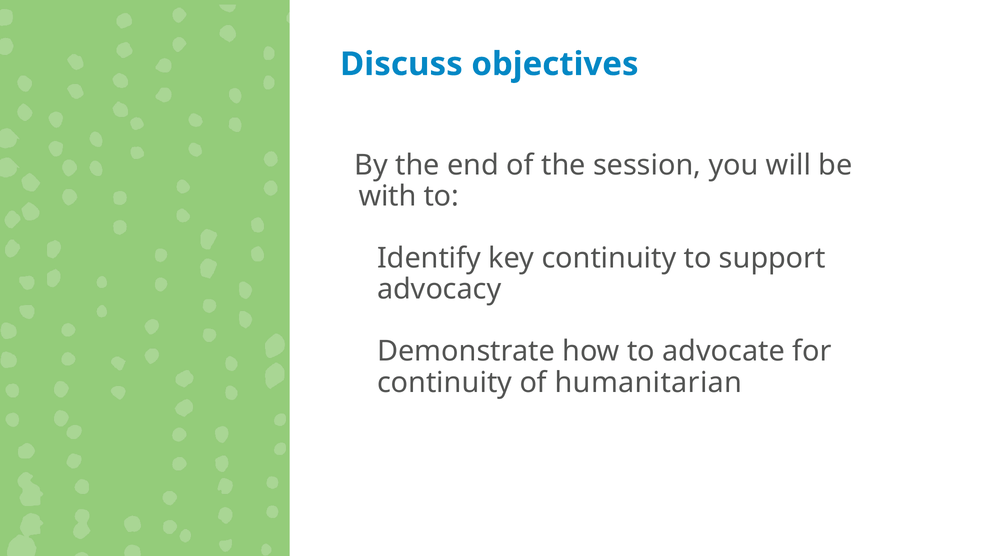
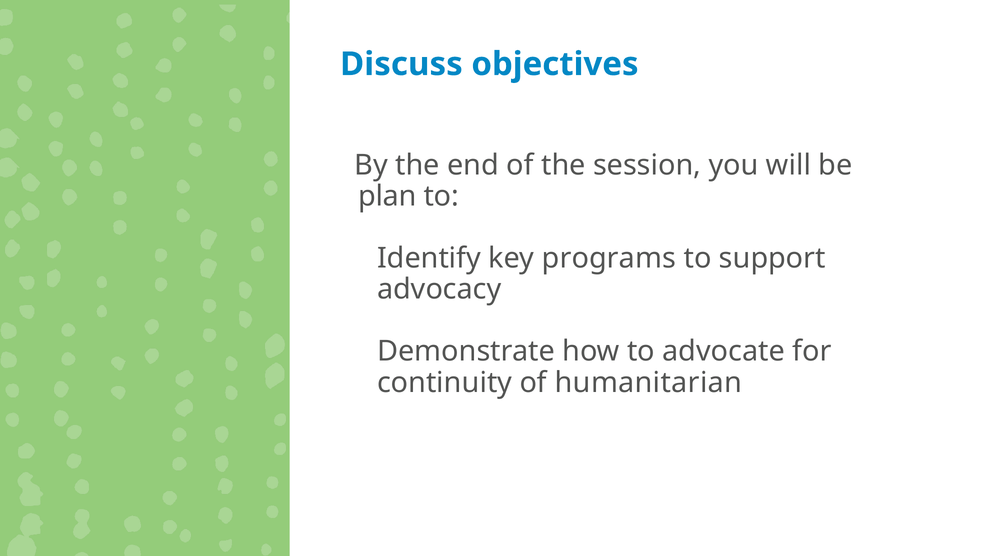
with: with -> plan
key continuity: continuity -> programs
